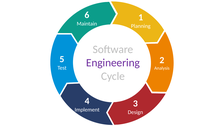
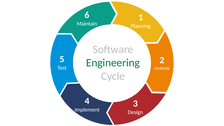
Engineering colour: purple -> green
